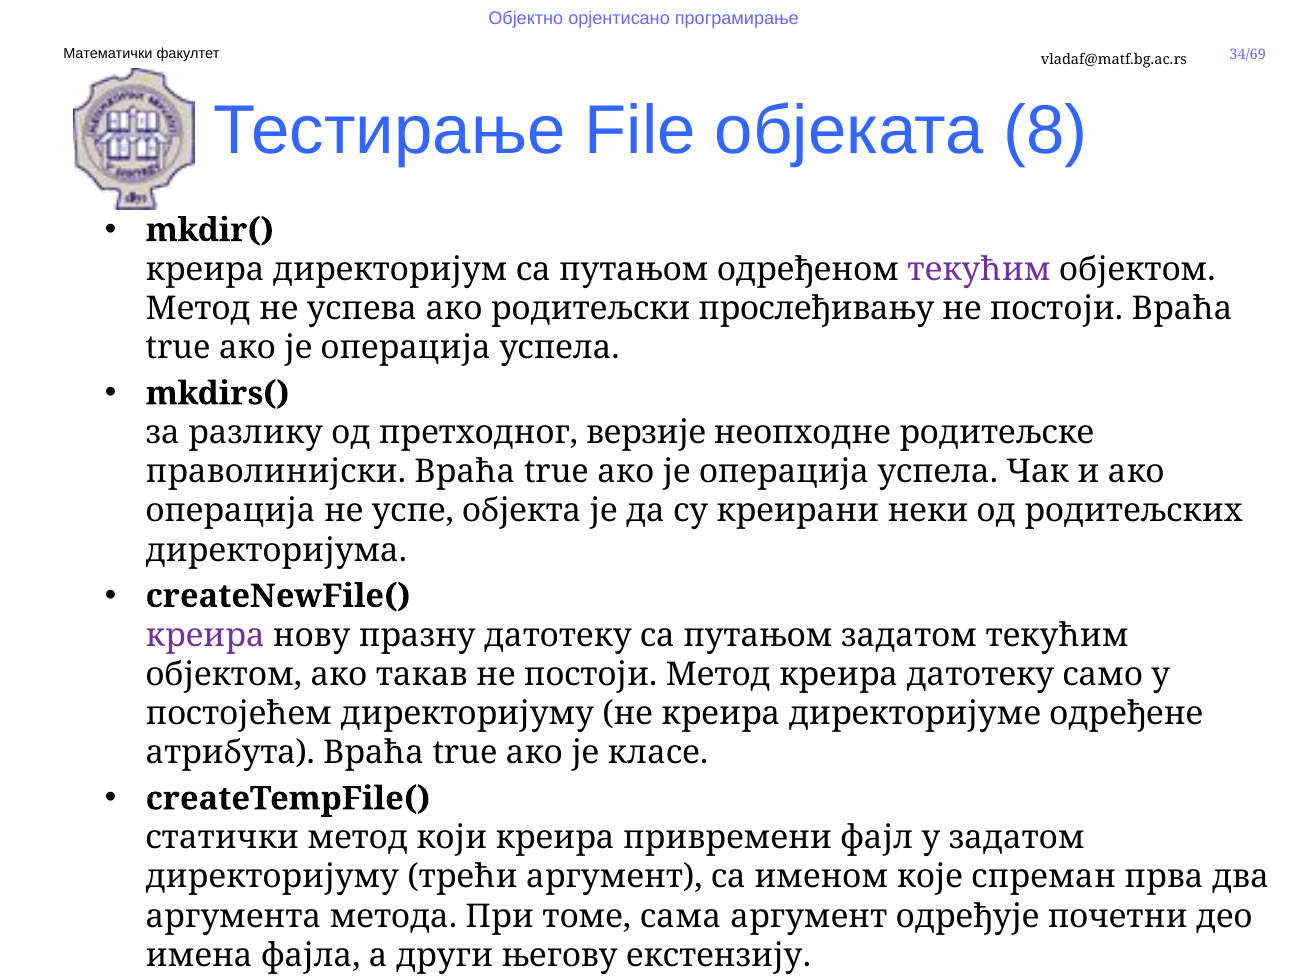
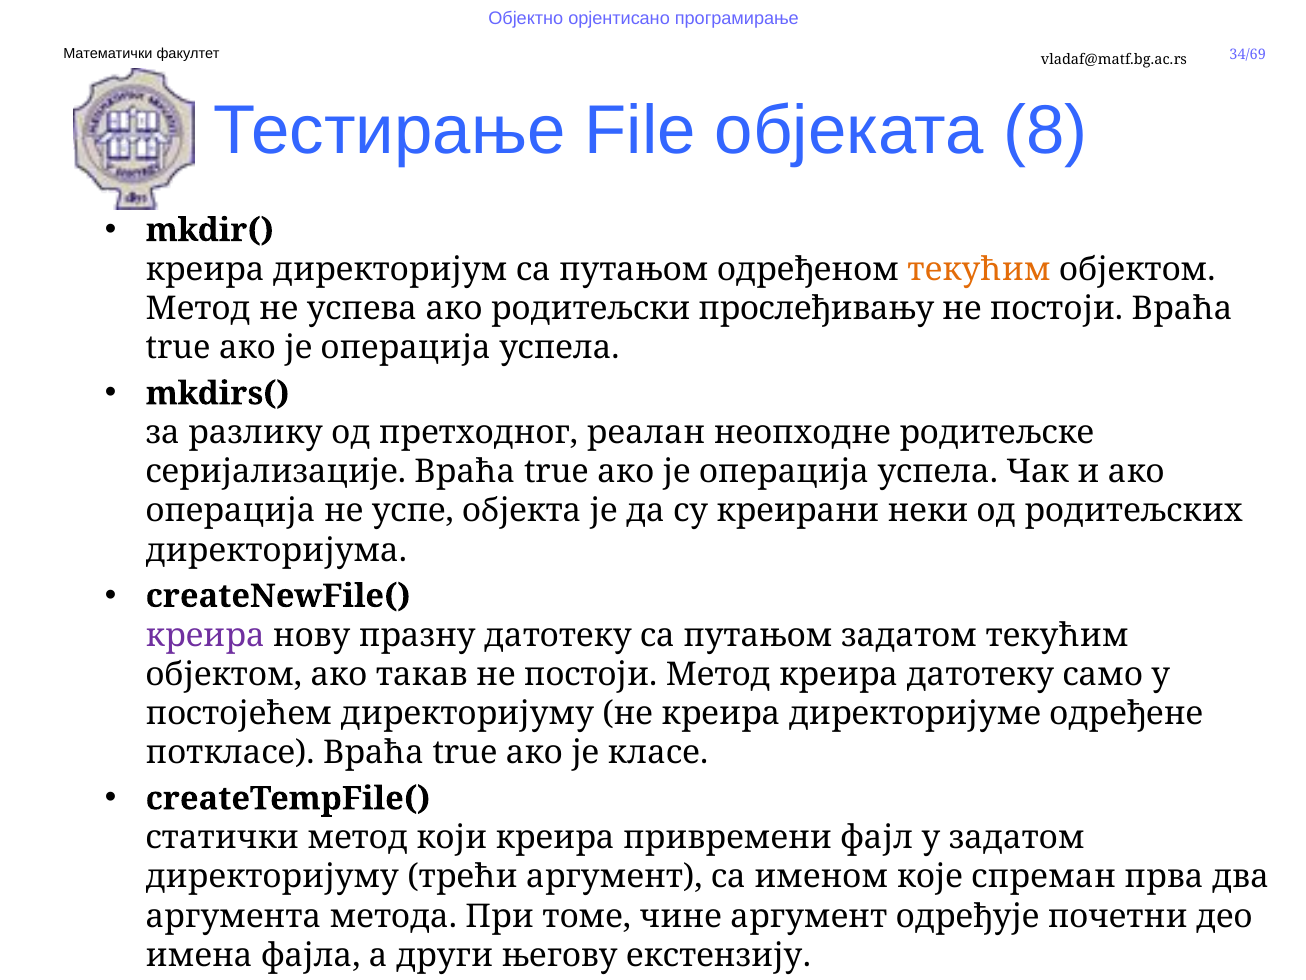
текућим at (979, 269) colour: purple -> orange
верзије: верзије -> реалан
праволинијски: праволинијски -> серијализације
атрибута: атрибута -> поткласе
сама: сама -> чине
